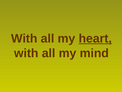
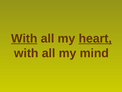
With at (24, 38) underline: none -> present
